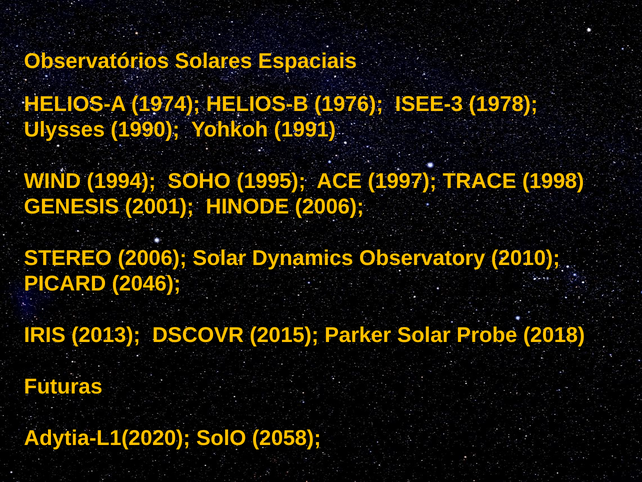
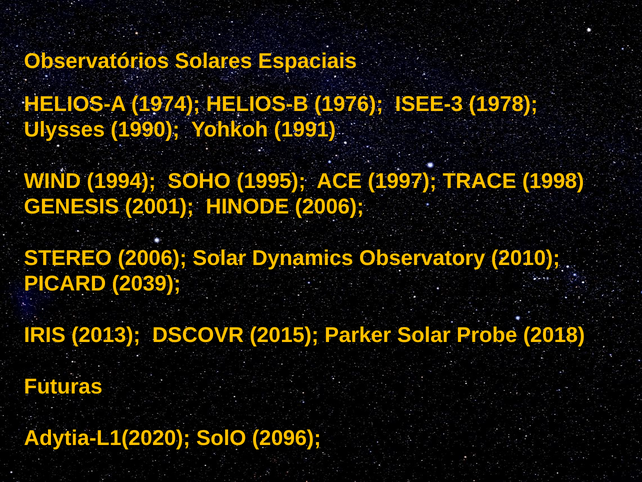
2046: 2046 -> 2039
2058: 2058 -> 2096
